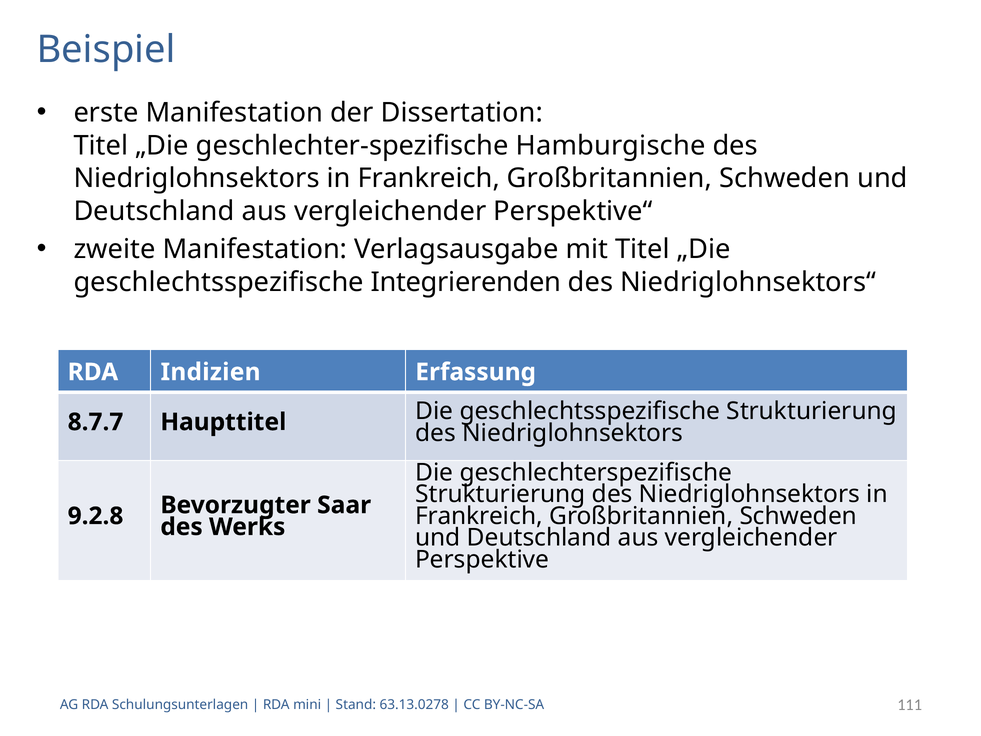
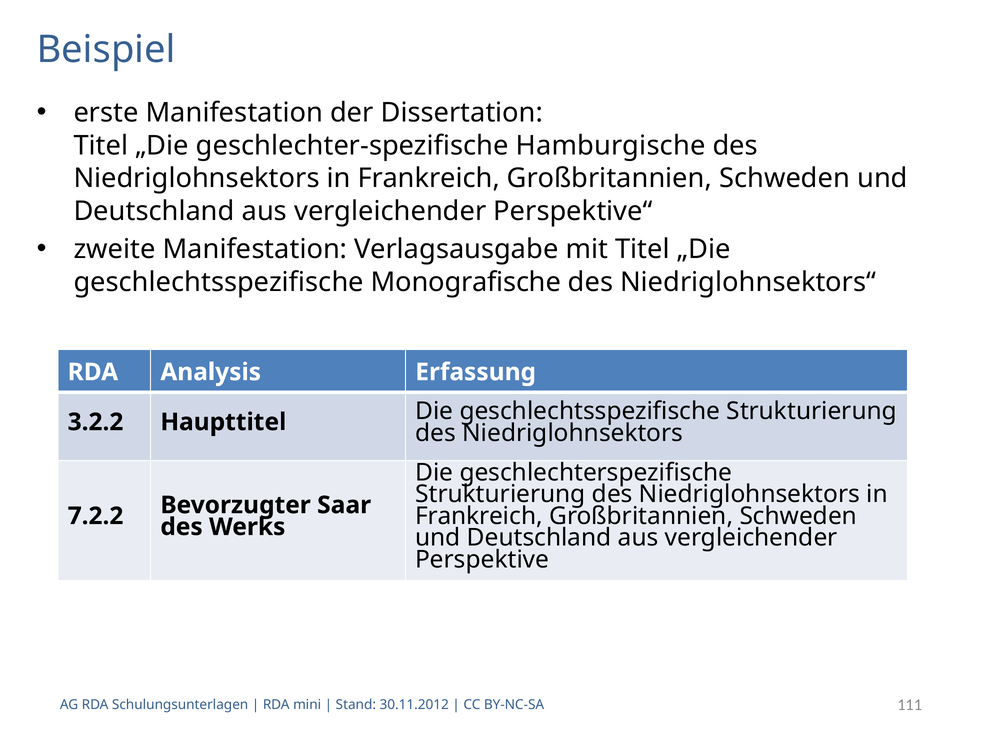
Integrierenden: Integrierenden -> Monografische
Indizien: Indizien -> Analysis
8.7.7: 8.7.7 -> 3.2.2
9.2.8: 9.2.8 -> 7.2.2
63.13.0278: 63.13.0278 -> 30.11.2012
